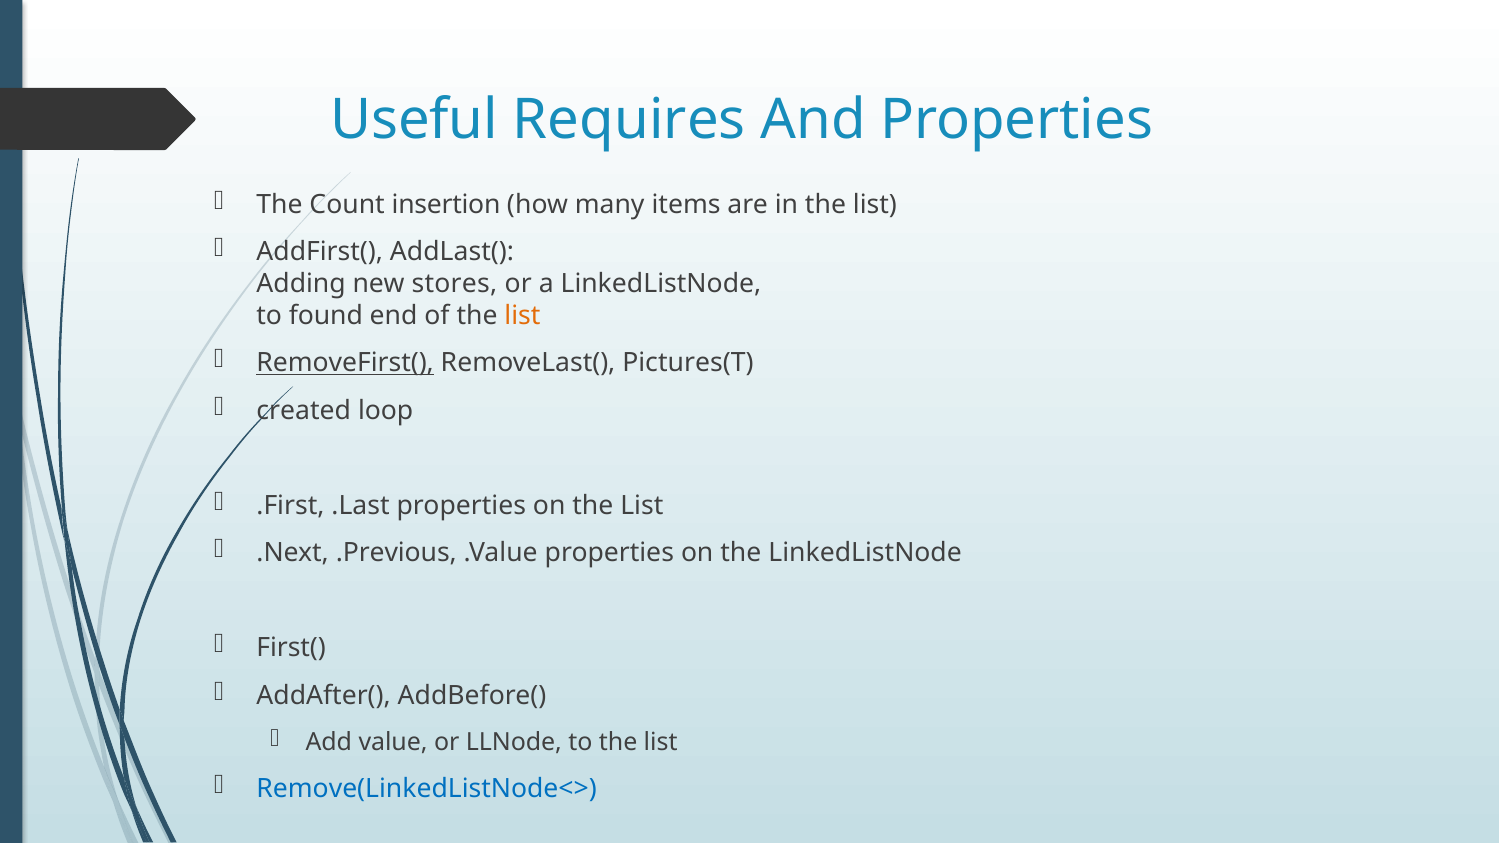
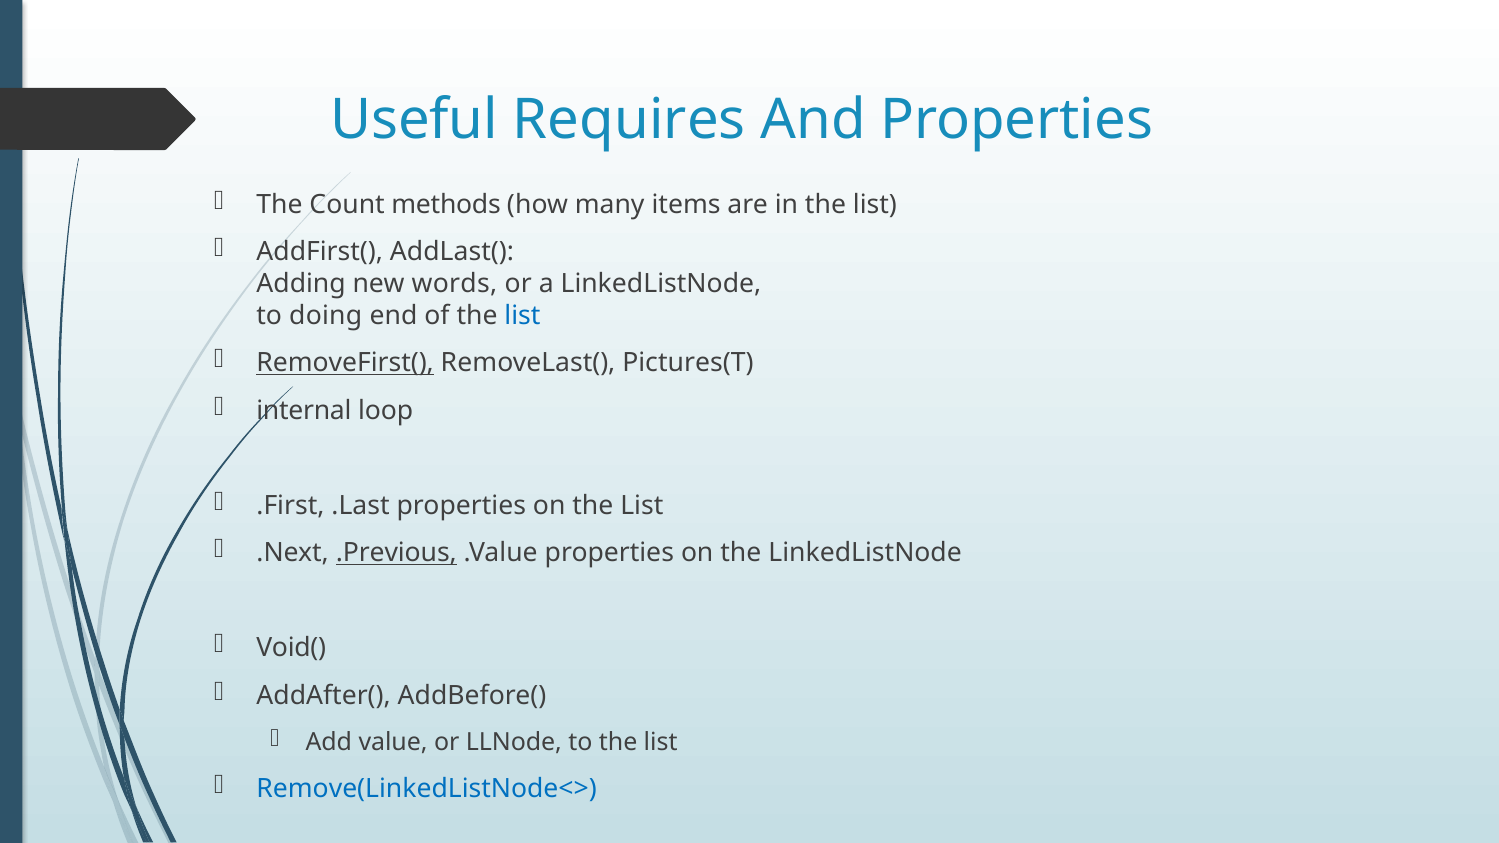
insertion: insertion -> methods
stores: stores -> words
found: found -> doing
list at (522, 316) colour: orange -> blue
created: created -> internal
.Previous underline: none -> present
First(: First( -> Void(
